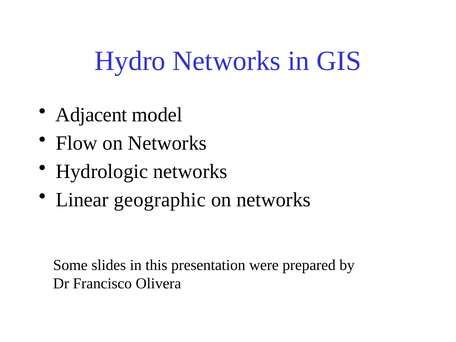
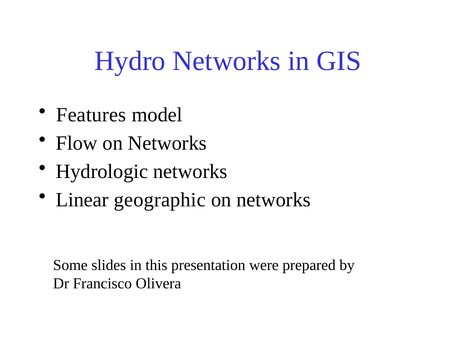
Adjacent: Adjacent -> Features
